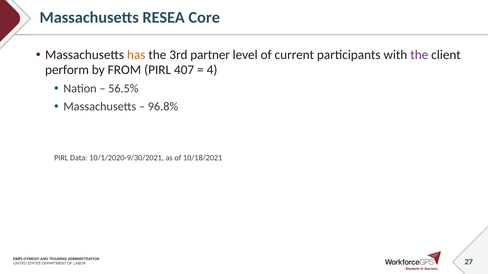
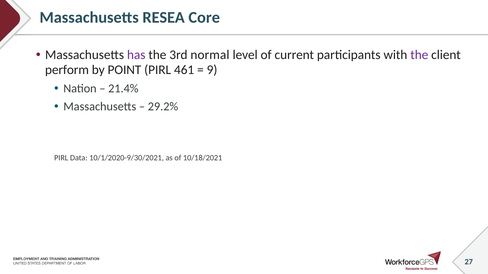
has colour: orange -> purple
partner: partner -> normal
FROM: FROM -> POINT
407: 407 -> 461
4: 4 -> 9
56.5%: 56.5% -> 21.4%
96.8%: 96.8% -> 29.2%
